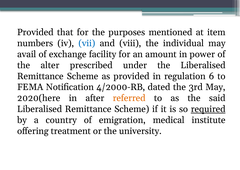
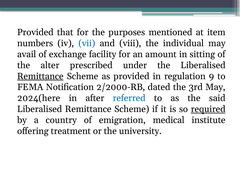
power: power -> sitting
Remittance at (40, 76) underline: none -> present
6: 6 -> 9
4/2000-RB: 4/2000-RB -> 2/2000-RB
2020(here: 2020(here -> 2024(here
referred colour: orange -> blue
